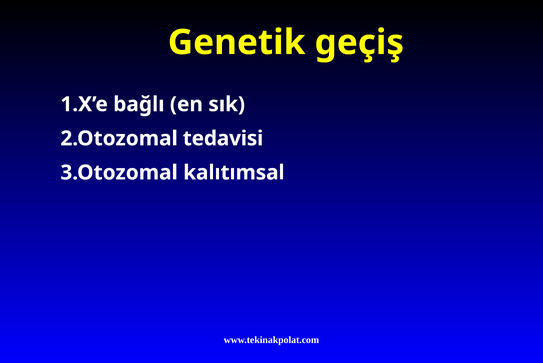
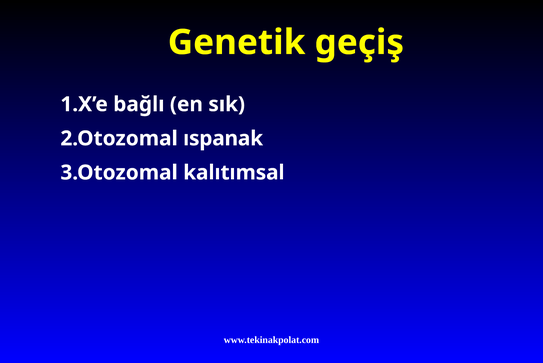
tedavisi: tedavisi -> ıspanak
